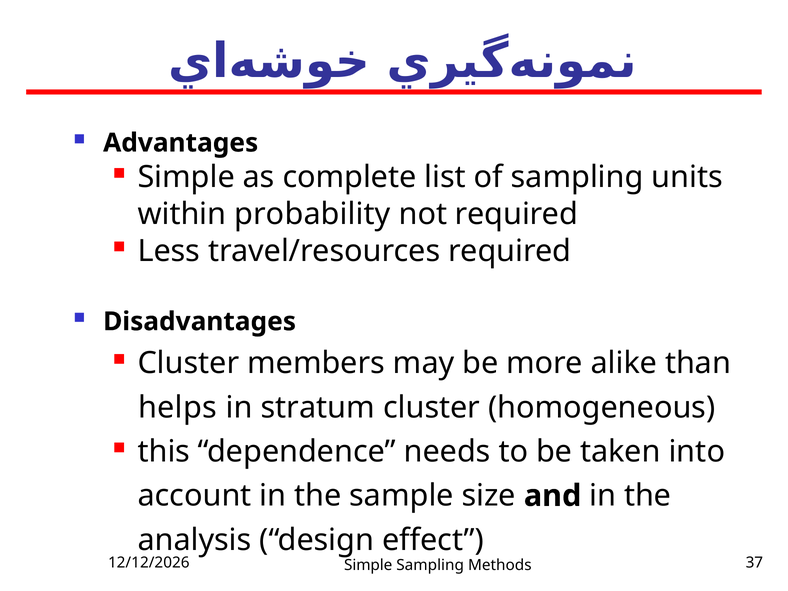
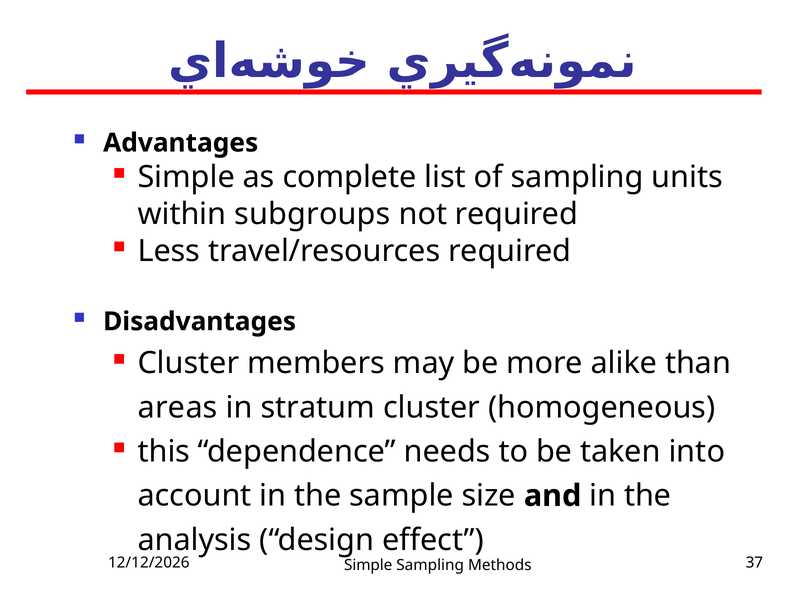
probability: probability -> subgroups
helps: helps -> areas
